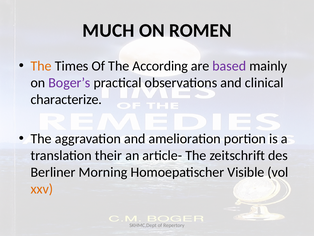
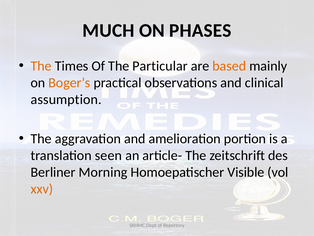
ROMEN: ROMEN -> PHASES
According: According -> Particular
based colour: purple -> orange
Boger’s colour: purple -> orange
characterize: characterize -> assumption
their: their -> seen
